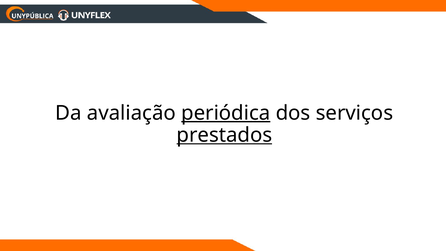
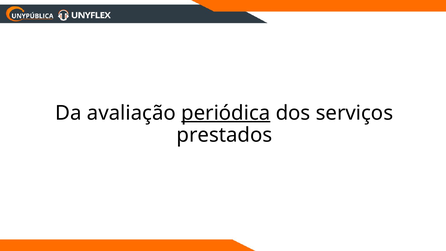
prestados underline: present -> none
